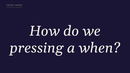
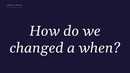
pressing: pressing -> changed
